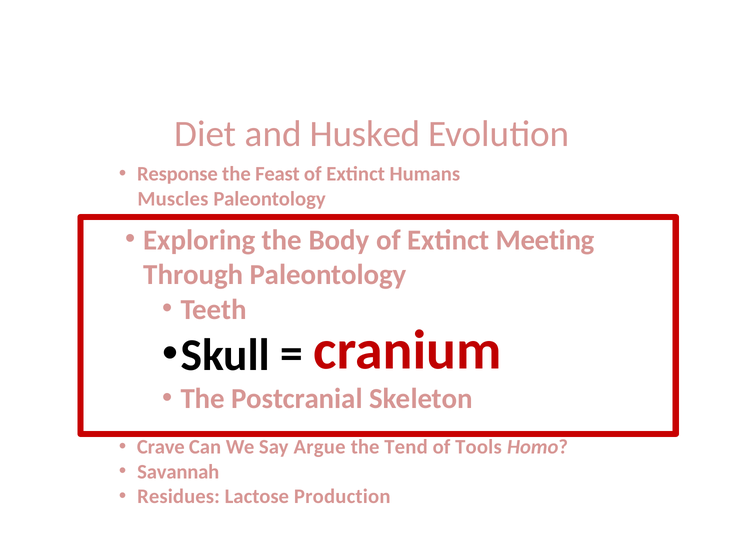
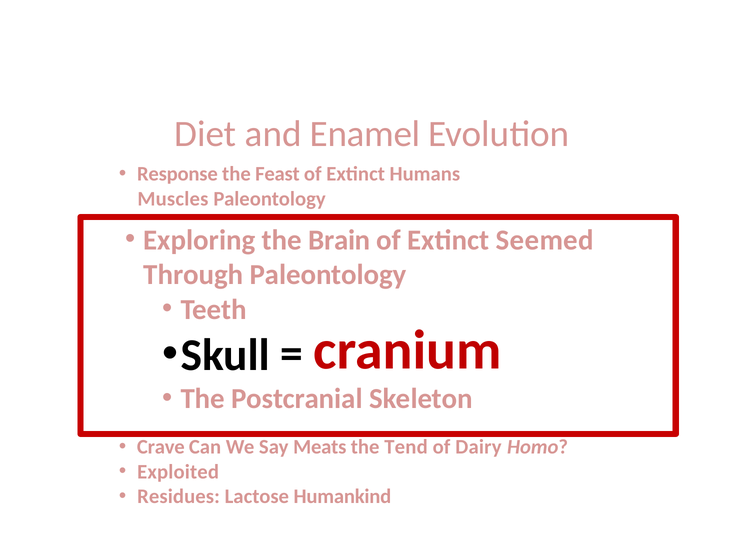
Husked: Husked -> Enamel
Body: Body -> Brain
Meeting: Meeting -> Seemed
Argue: Argue -> Meats
Tools: Tools -> Dairy
Savannah: Savannah -> Exploited
Production: Production -> Humankind
